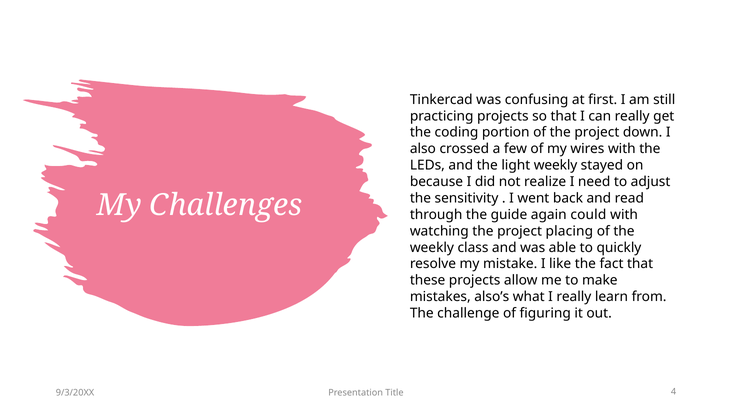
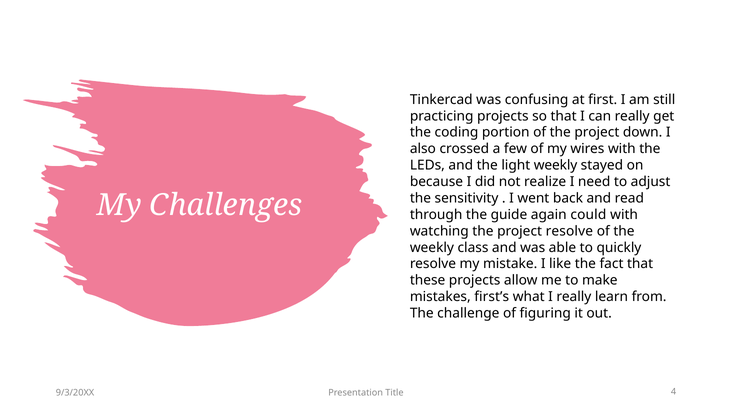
project placing: placing -> resolve
also’s: also’s -> first’s
